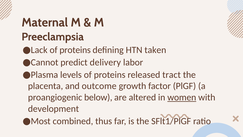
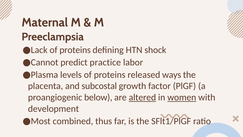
taken: taken -> shock
delivery: delivery -> practice
tract: tract -> ways
outcome: outcome -> subcostal
altered underline: none -> present
